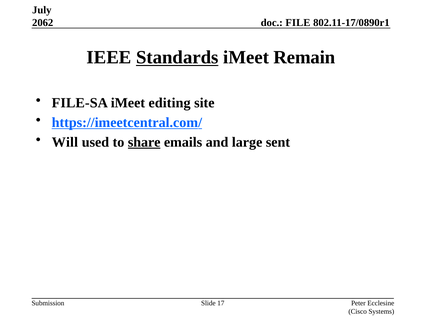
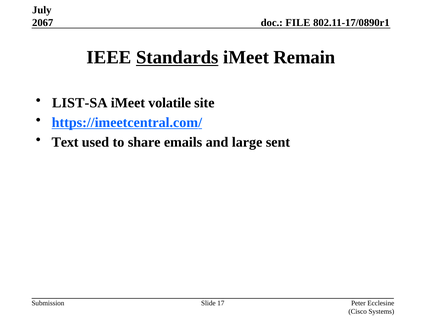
2062: 2062 -> 2067
FILE-SA: FILE-SA -> LIST-SA
editing: editing -> volatile
Will: Will -> Text
share underline: present -> none
